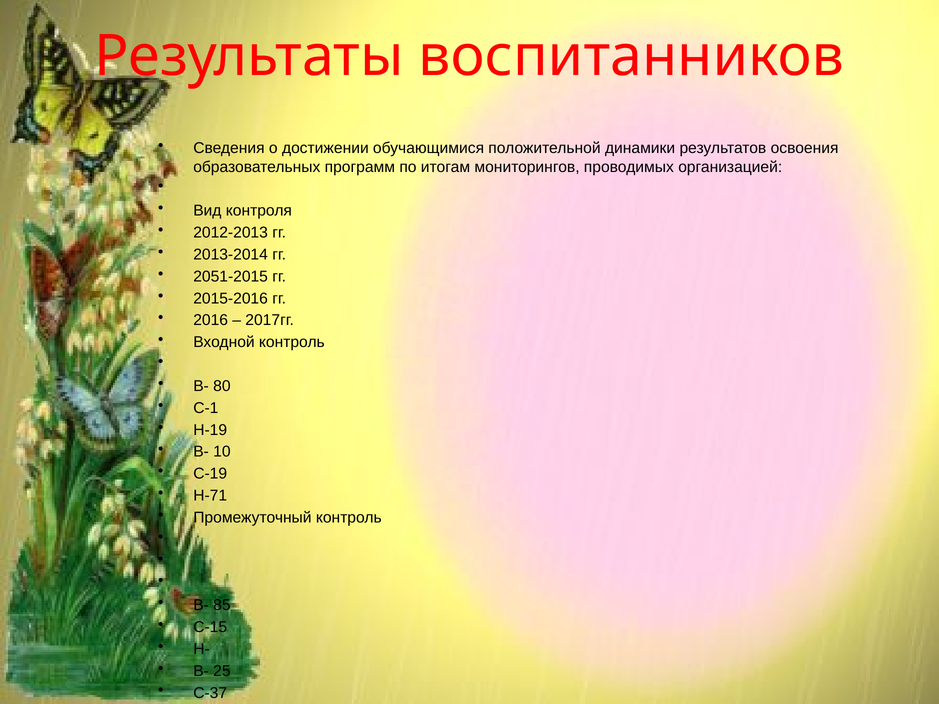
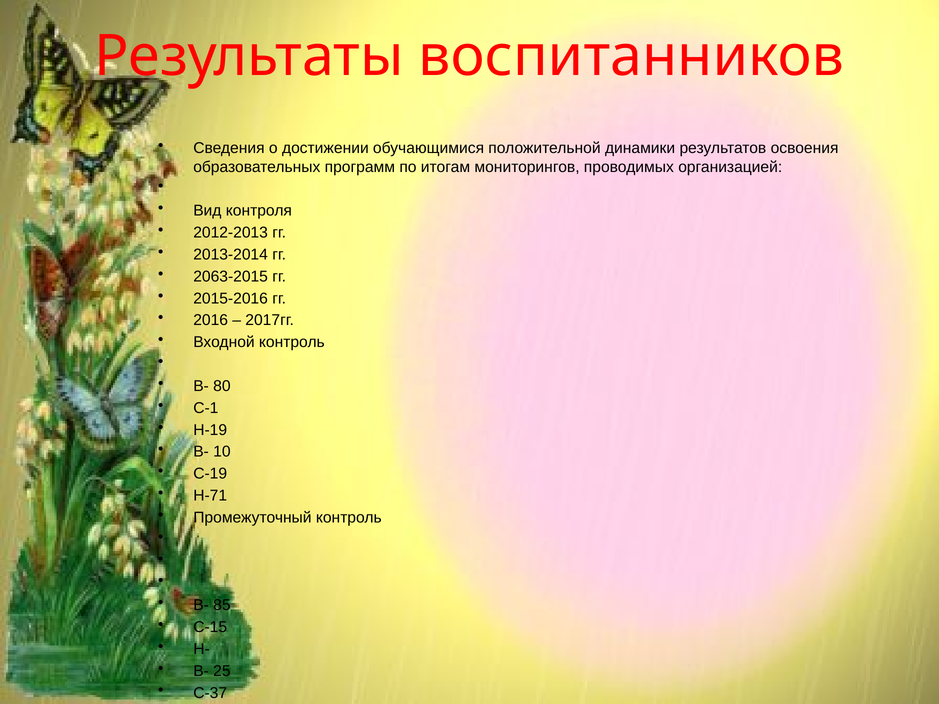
2051-2015: 2051-2015 -> 2063-2015
